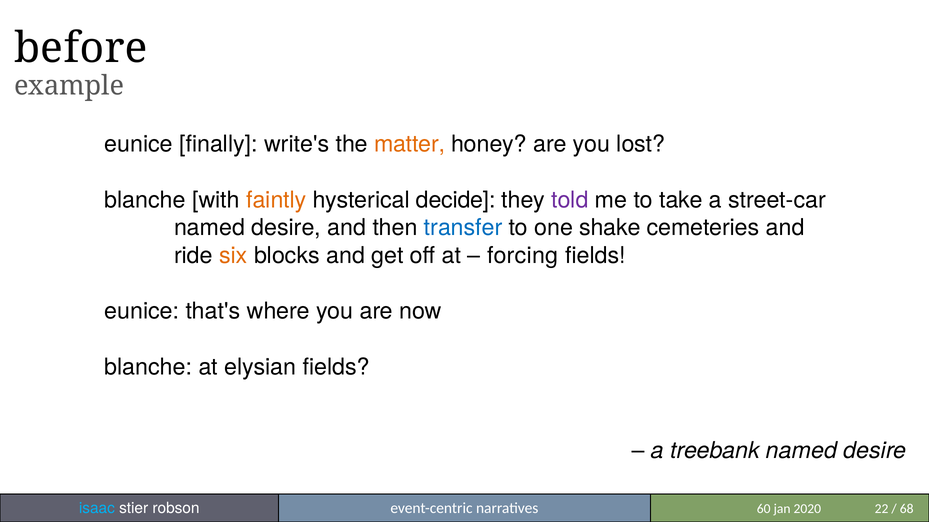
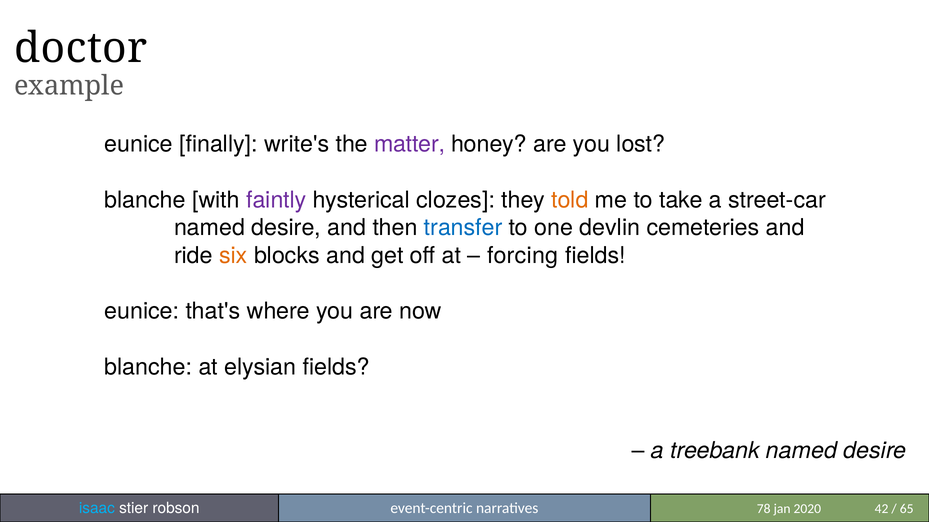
before: before -> doctor
matter colour: orange -> purple
faintly colour: orange -> purple
decide: decide -> clozes
told colour: purple -> orange
shake: shake -> devlin
60: 60 -> 78
22: 22 -> 42
68: 68 -> 65
